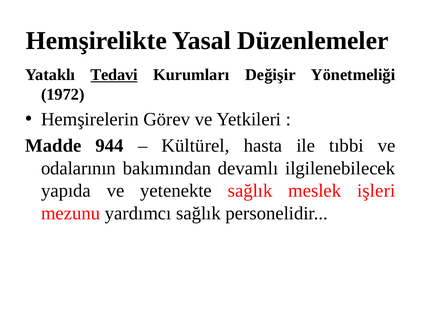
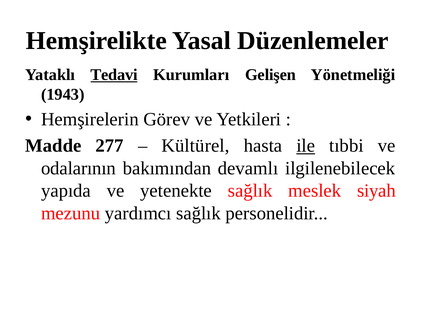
Değişir: Değişir -> Gelişen
1972: 1972 -> 1943
944: 944 -> 277
ile underline: none -> present
işleri: işleri -> siyah
